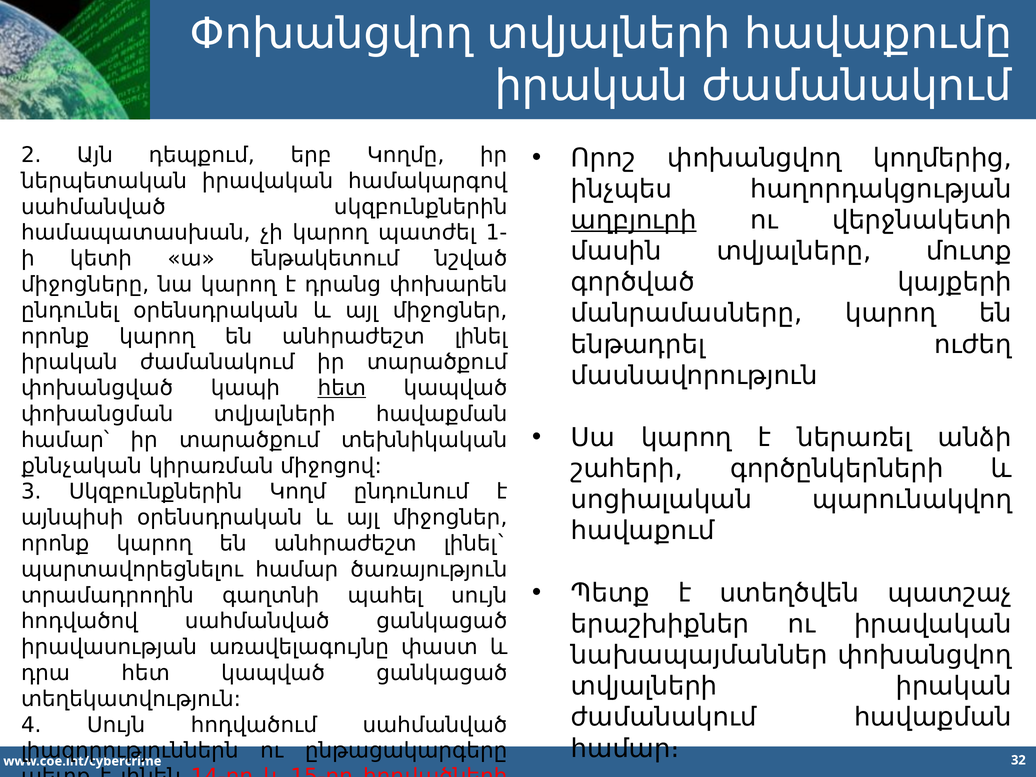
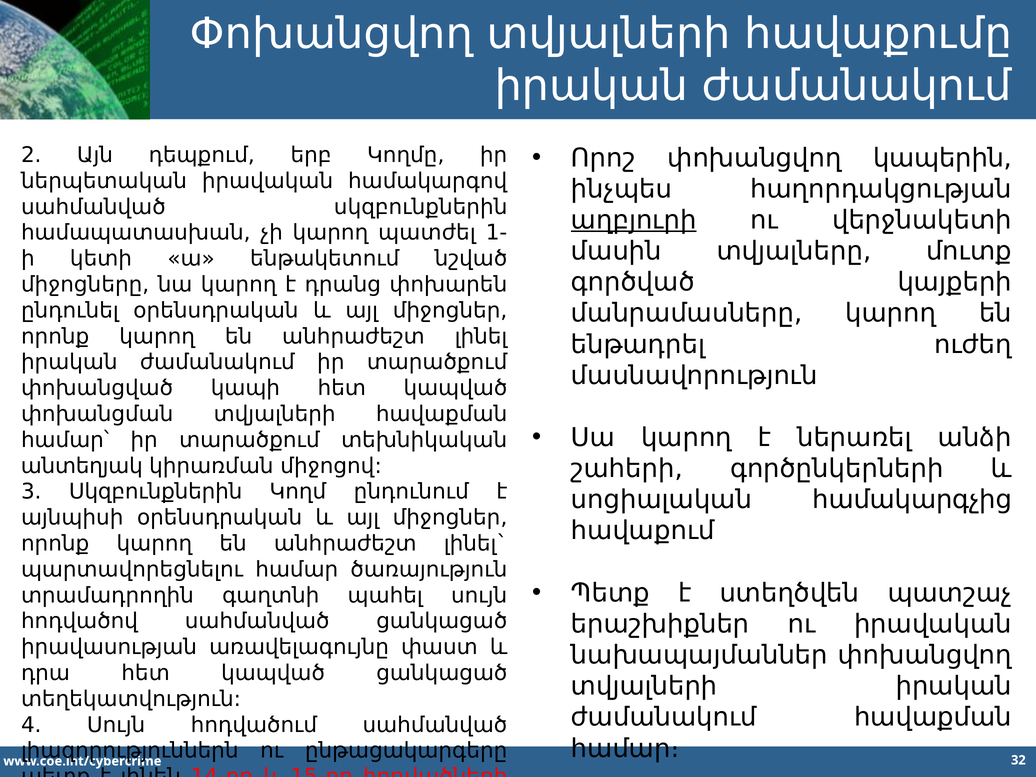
կողմերից: կողմերից -> կապերին
հետ at (342, 388) underline: present -> none
քննչական: քննչական -> անտեղյակ
պարունակվող: պարունակվող -> համակարգչից
